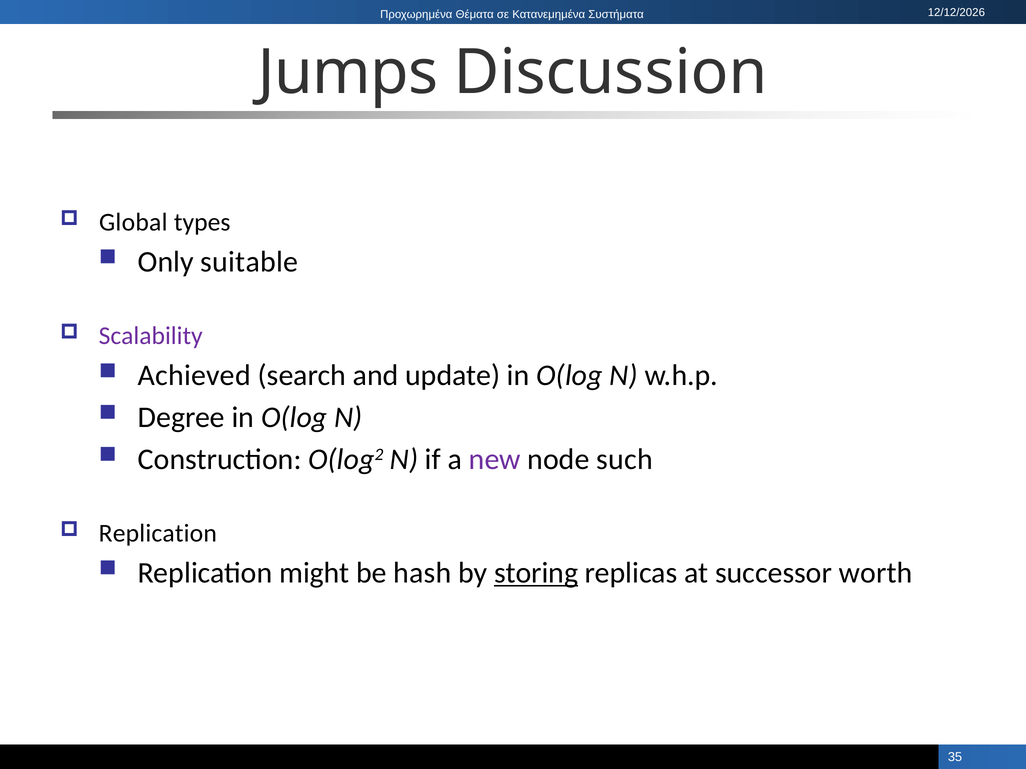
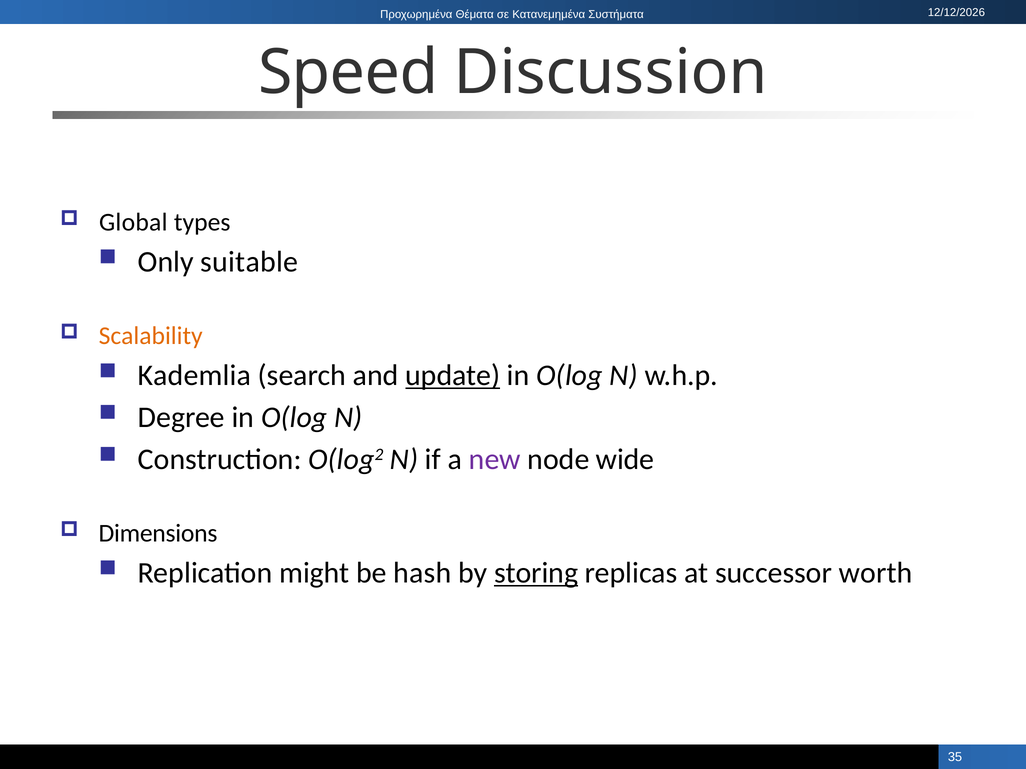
Jumps: Jumps -> Speed
Scalability colour: purple -> orange
Achieved: Achieved -> Kademlia
update underline: none -> present
such: such -> wide
Replication at (158, 534): Replication -> Dimensions
